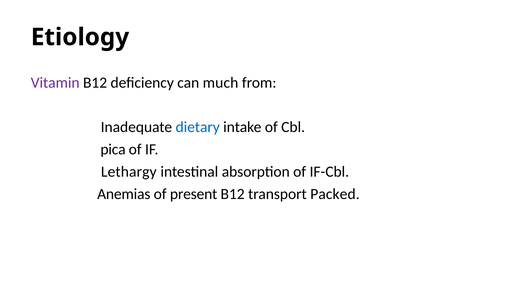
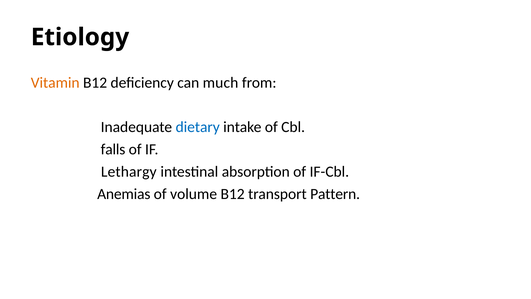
Vitamin colour: purple -> orange
pica: pica -> falls
present: present -> volume
Packed: Packed -> Pattern
